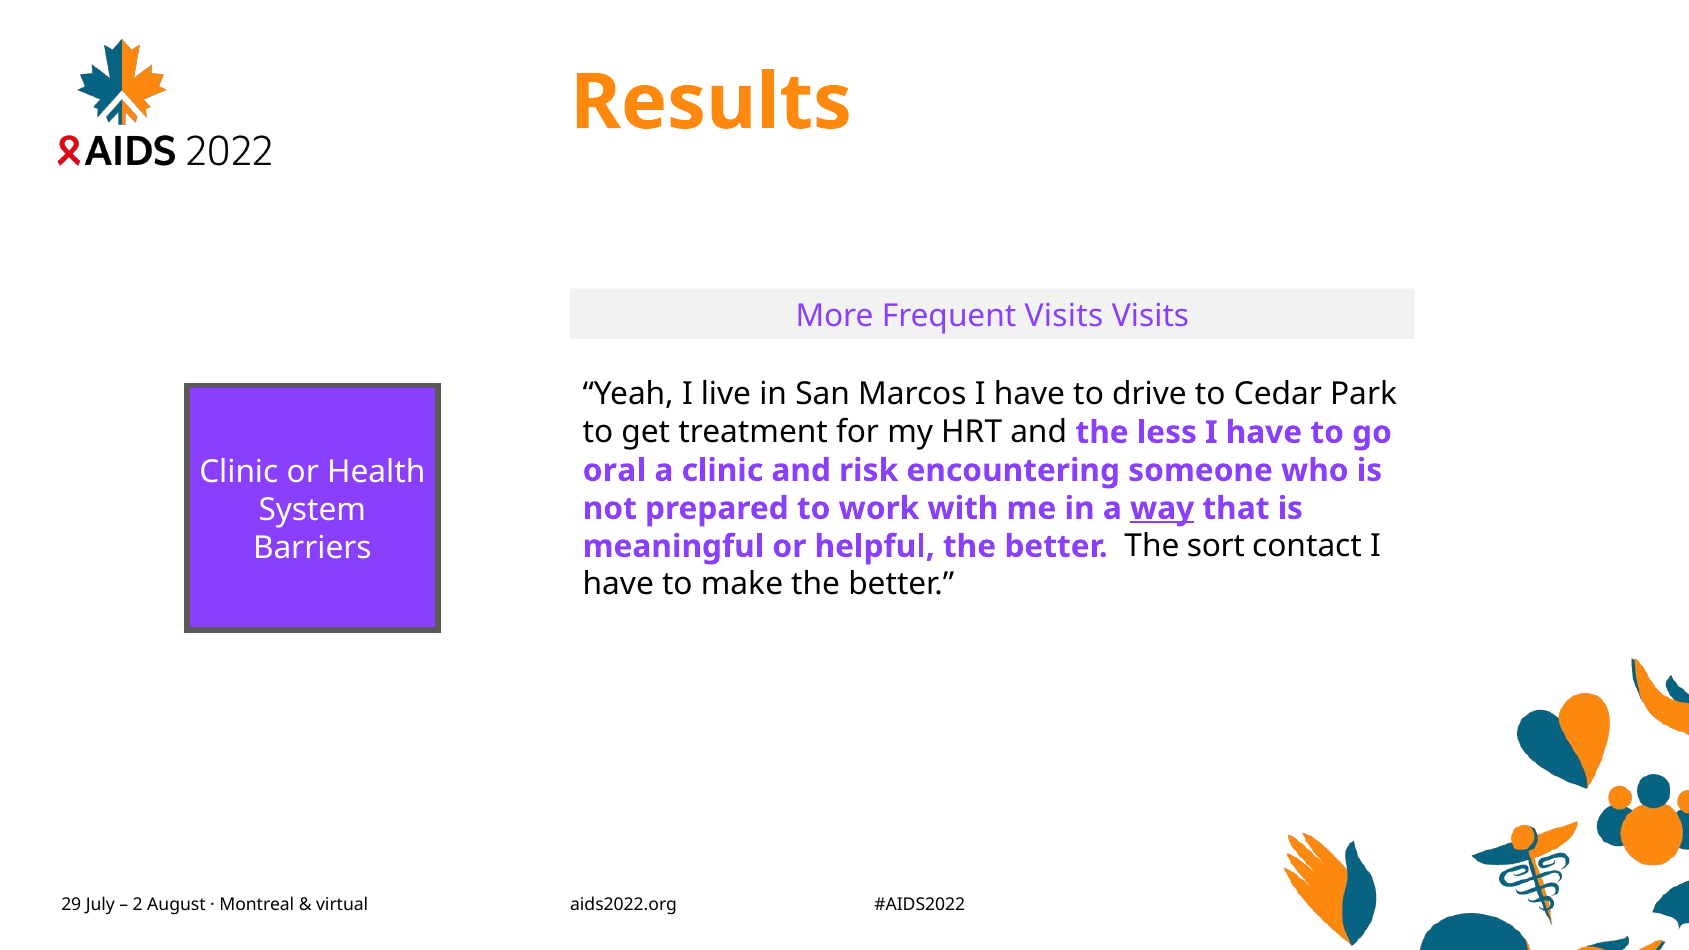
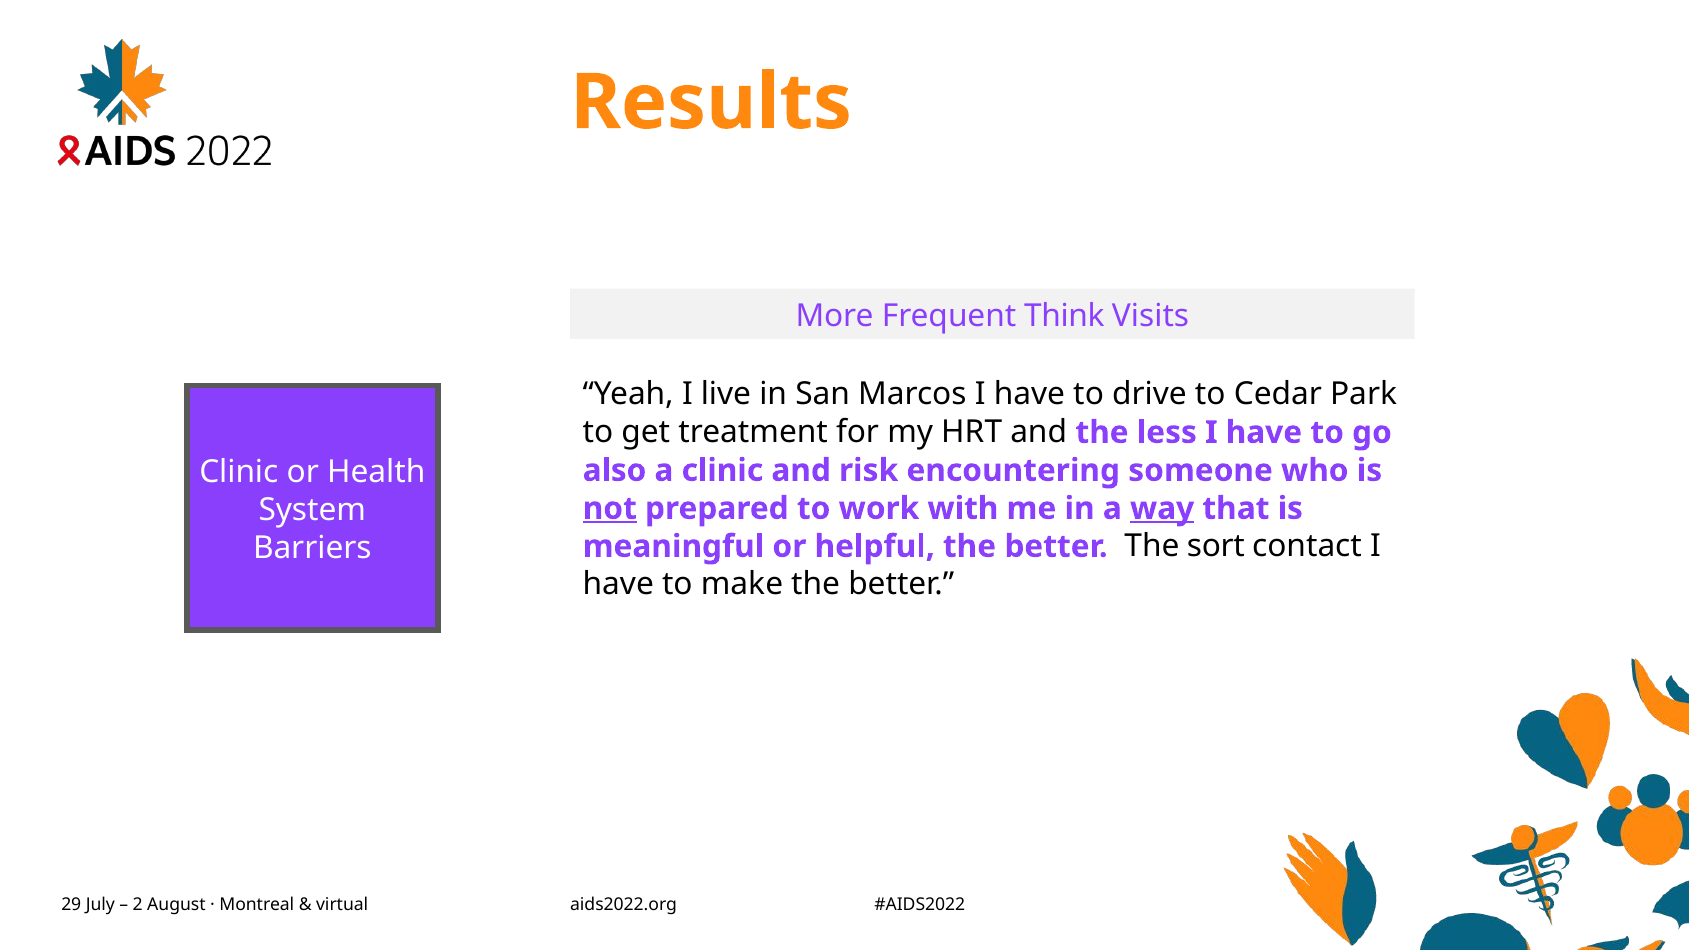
Frequent Visits: Visits -> Think
oral: oral -> also
not underline: none -> present
